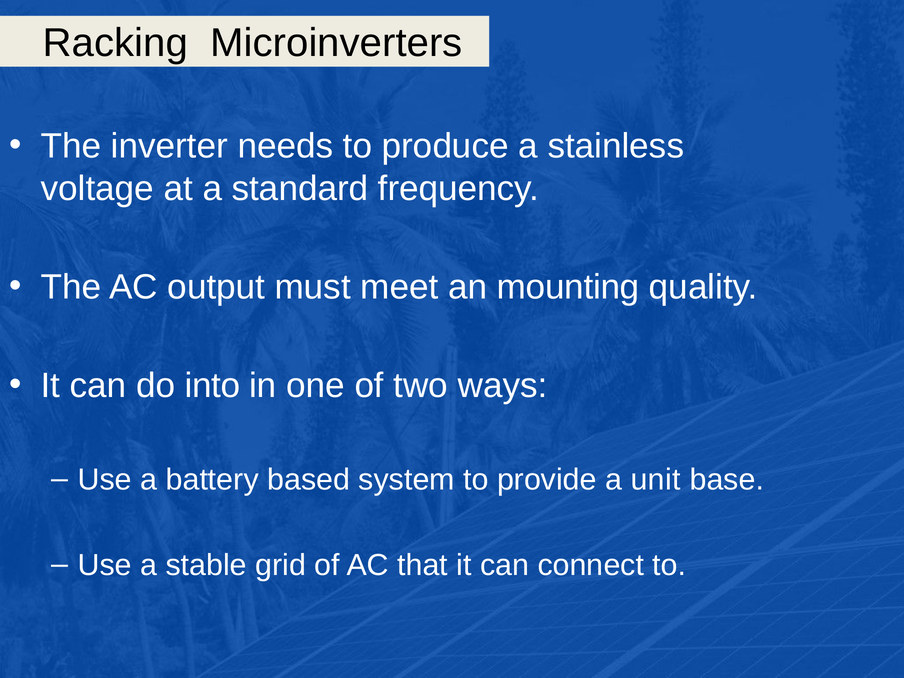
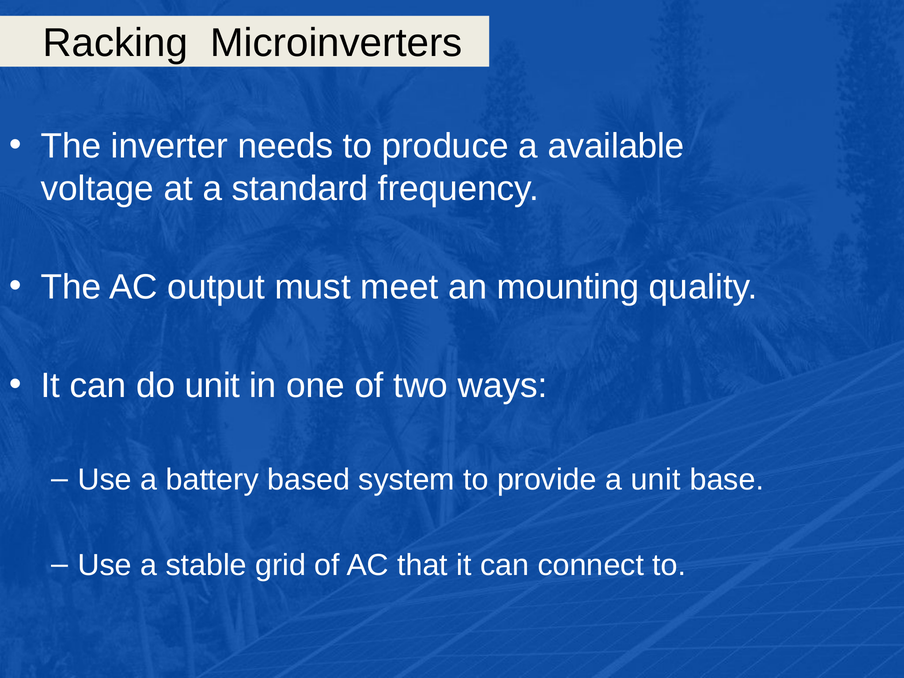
stainless: stainless -> available
do into: into -> unit
